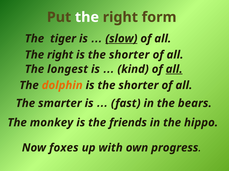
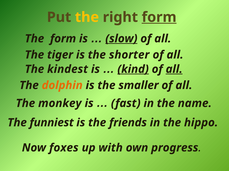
the at (87, 17) colour: white -> yellow
form at (159, 17) underline: none -> present
The tiger: tiger -> form
right at (60, 55): right -> tiger
longest: longest -> kindest
kind underline: none -> present
shorter at (138, 86): shorter -> smaller
smarter: smarter -> monkey
bears: bears -> name
monkey: monkey -> funniest
